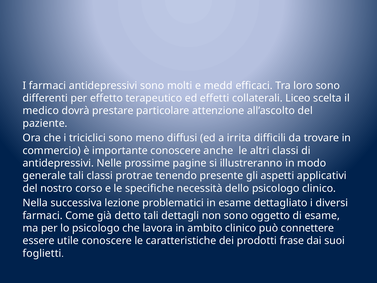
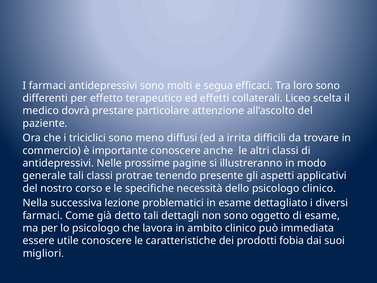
medd: medd -> segua
connettere: connettere -> immediata
frase: frase -> fobia
foglietti: foglietti -> migliori
